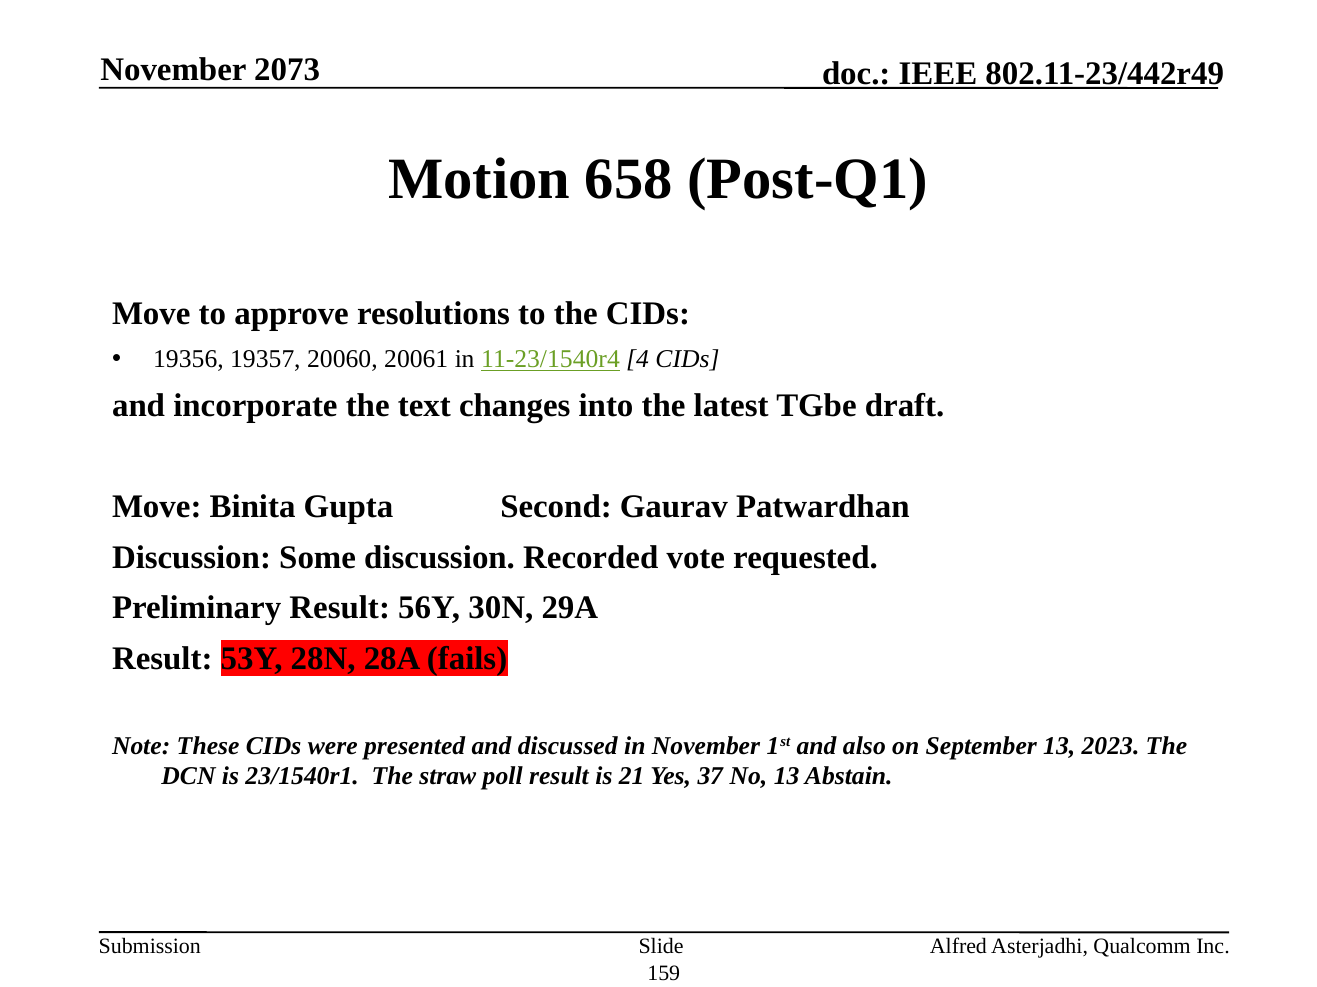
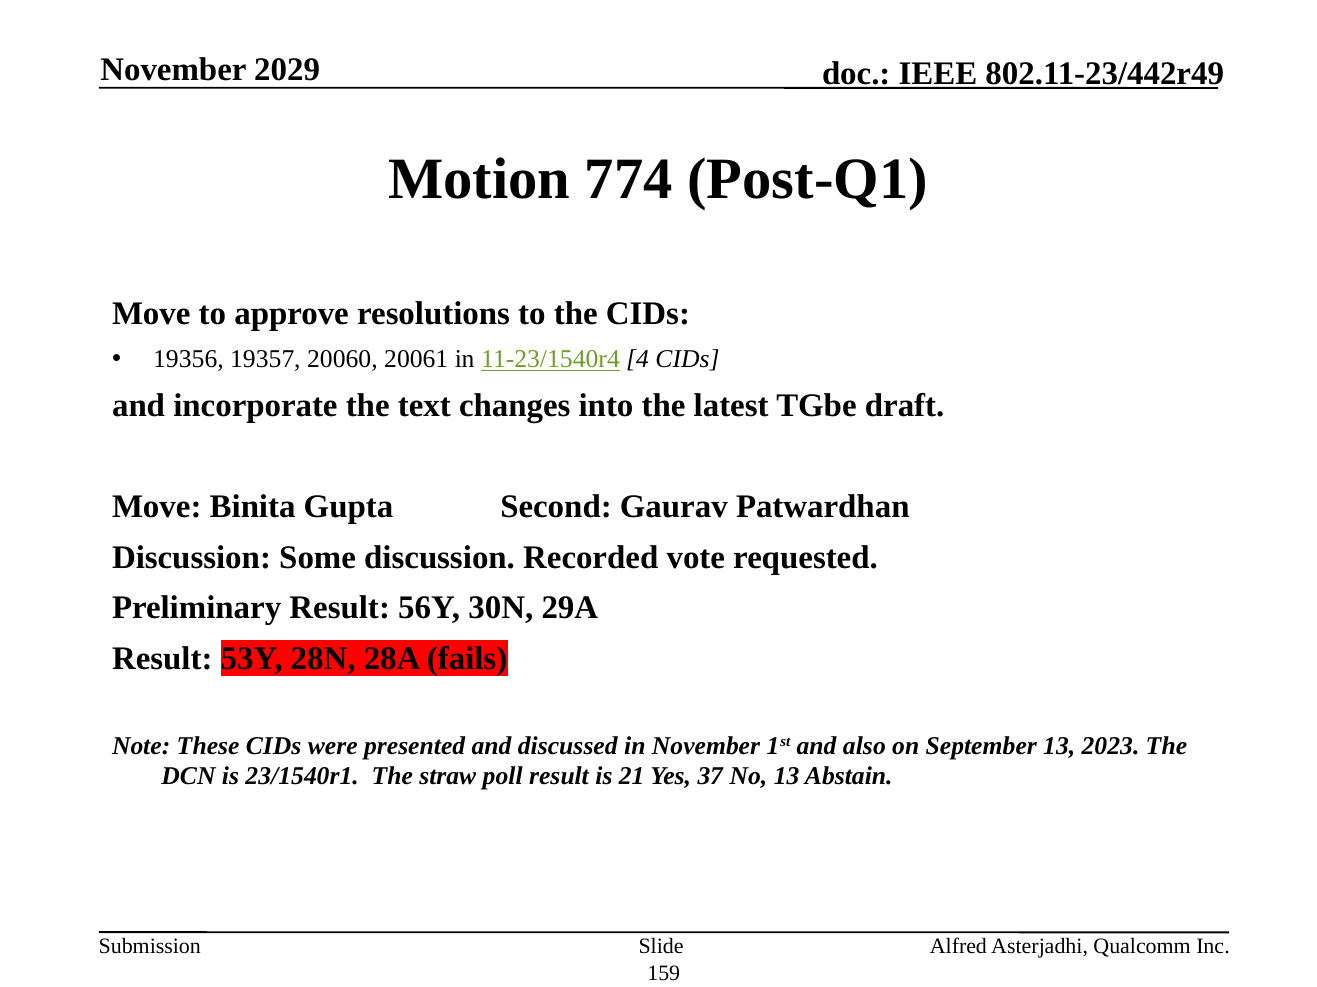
2073: 2073 -> 2029
658: 658 -> 774
